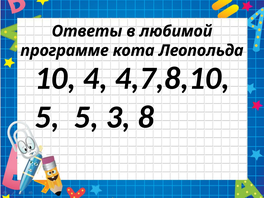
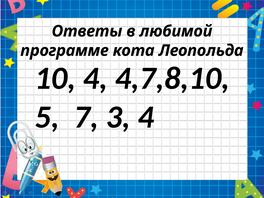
5 5: 5 -> 7
3 8: 8 -> 4
